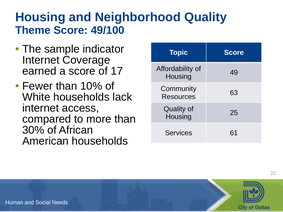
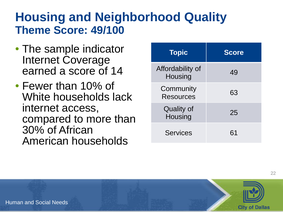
17: 17 -> 14
